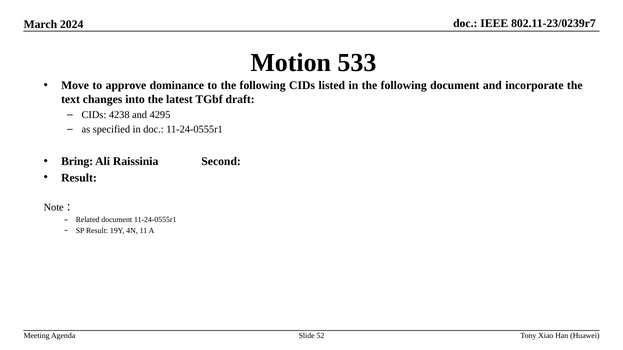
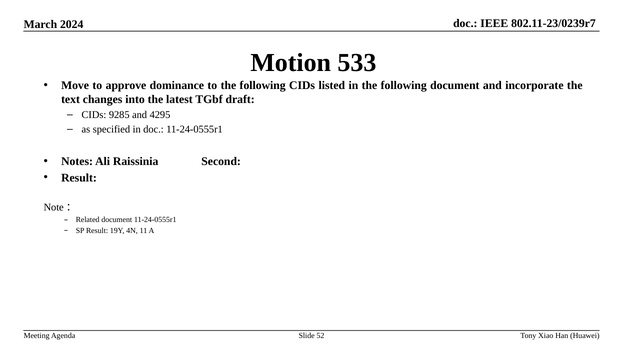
4238: 4238 -> 9285
Bring: Bring -> Notes
